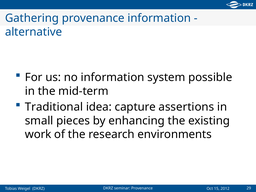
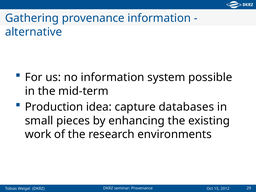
Traditional: Traditional -> Production
assertions: assertions -> databases
